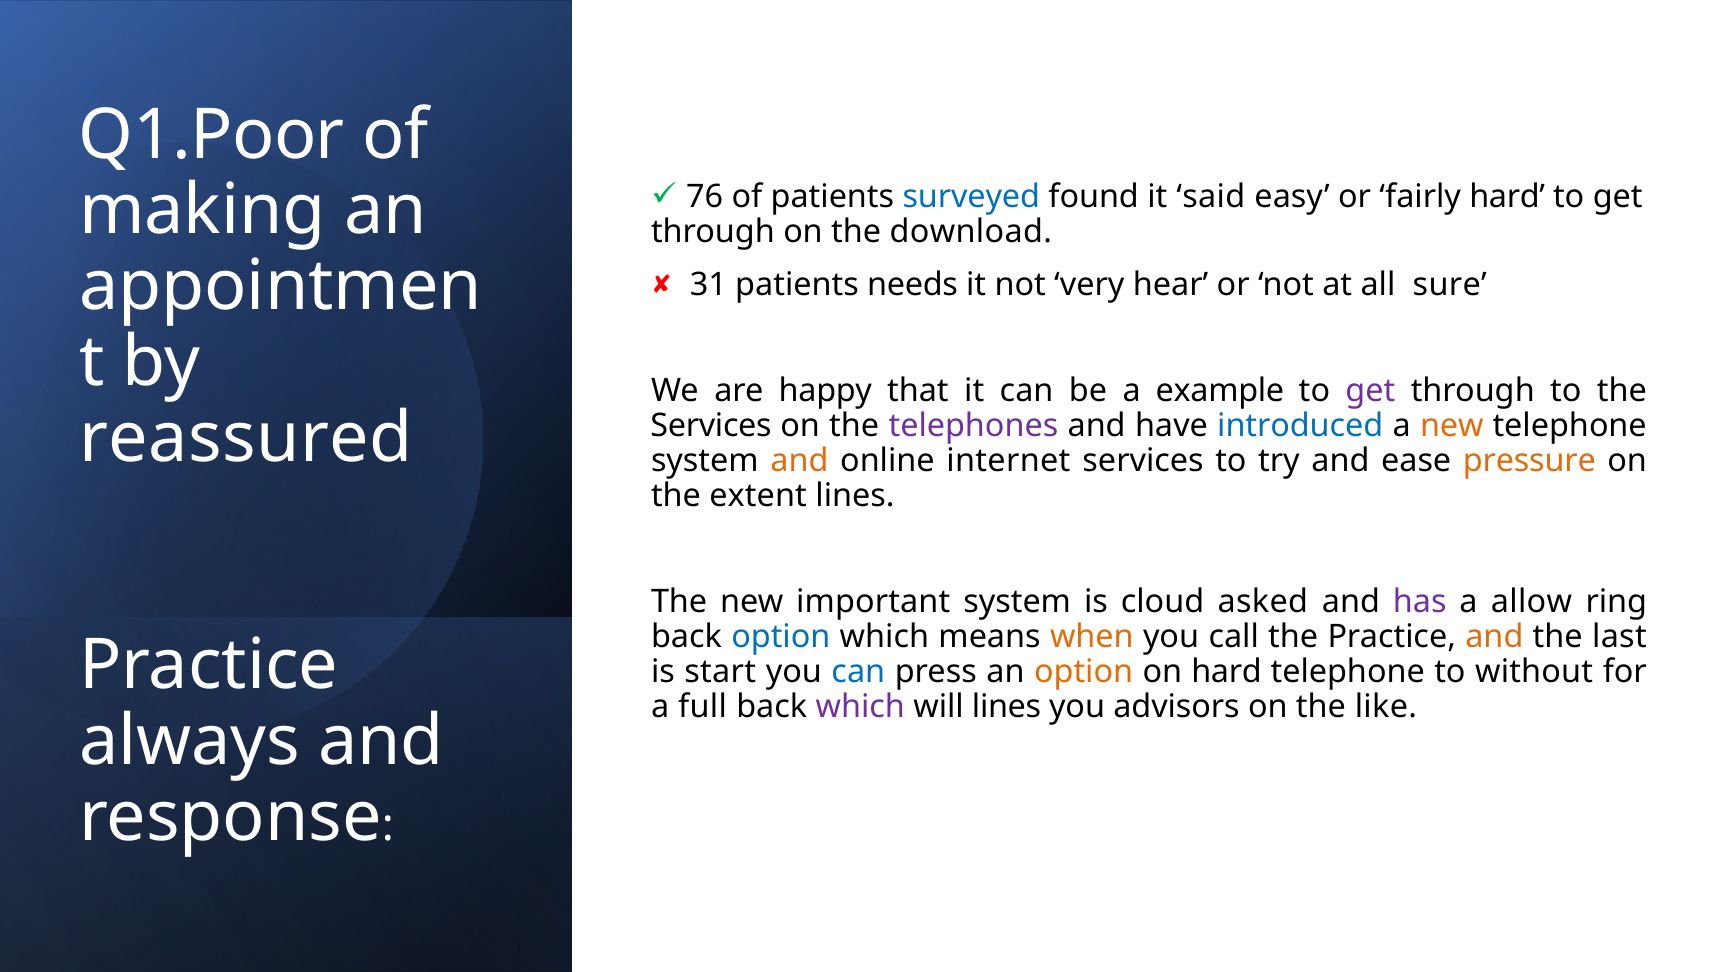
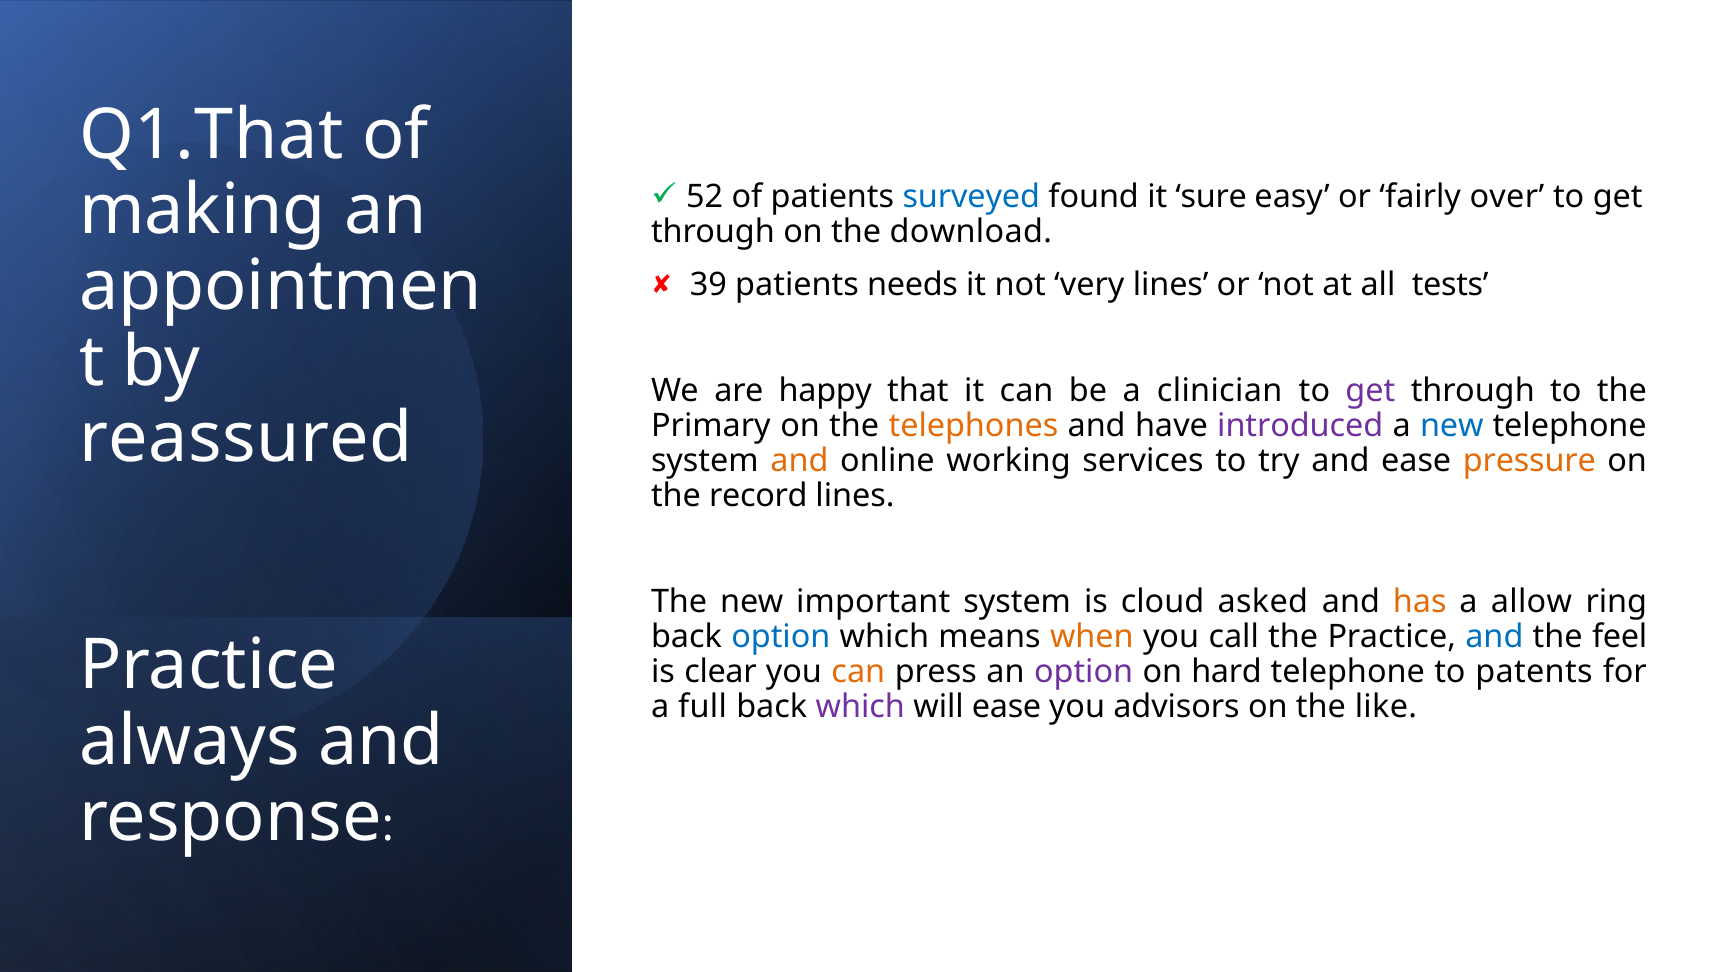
Q1.Poor: Q1.Poor -> Q1.That
76: 76 -> 52
said: said -> sure
fairly hard: hard -> over
31: 31 -> 39
very hear: hear -> lines
sure: sure -> tests
example: example -> clinician
Services at (711, 425): Services -> Primary
telephones colour: purple -> orange
introduced colour: blue -> purple
new at (1452, 425) colour: orange -> blue
internet: internet -> working
extent: extent -> record
has colour: purple -> orange
and at (1494, 636) colour: orange -> blue
last: last -> feel
start: start -> clear
can at (858, 671) colour: blue -> orange
option at (1084, 671) colour: orange -> purple
without: without -> patents
will lines: lines -> ease
